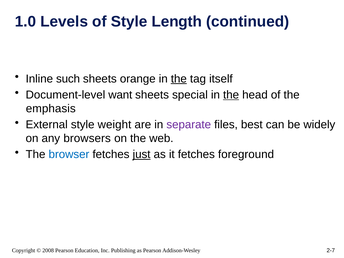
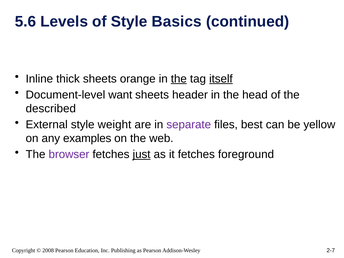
1.0: 1.0 -> 5.6
Length: Length -> Basics
such: such -> thick
itself underline: none -> present
special: special -> header
the at (231, 95) underline: present -> none
emphasis: emphasis -> described
widely: widely -> yellow
browsers: browsers -> examples
browser colour: blue -> purple
